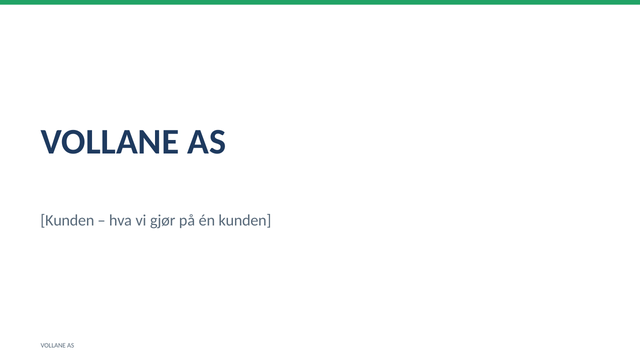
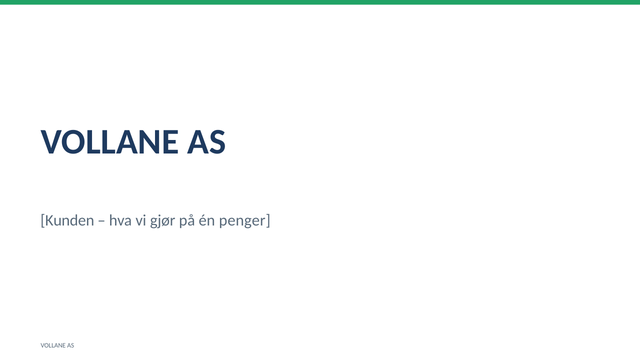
én kunden: kunden -> penger
